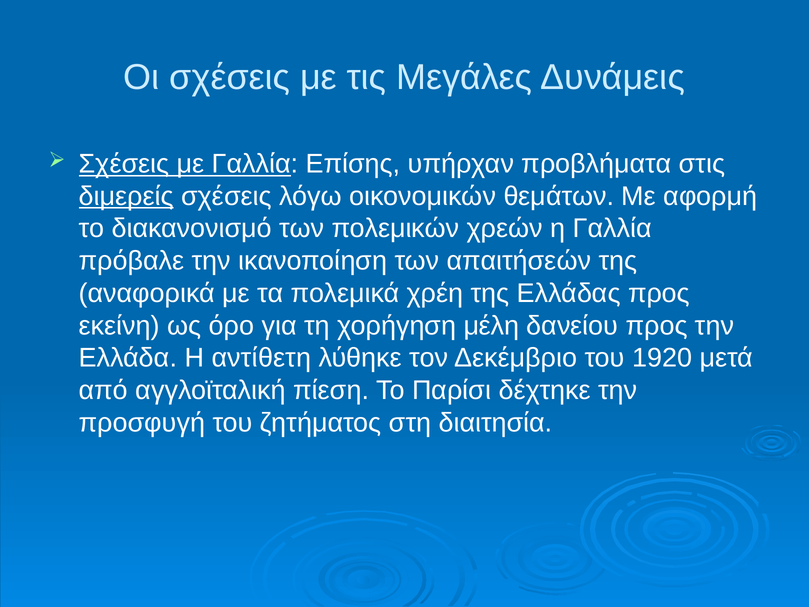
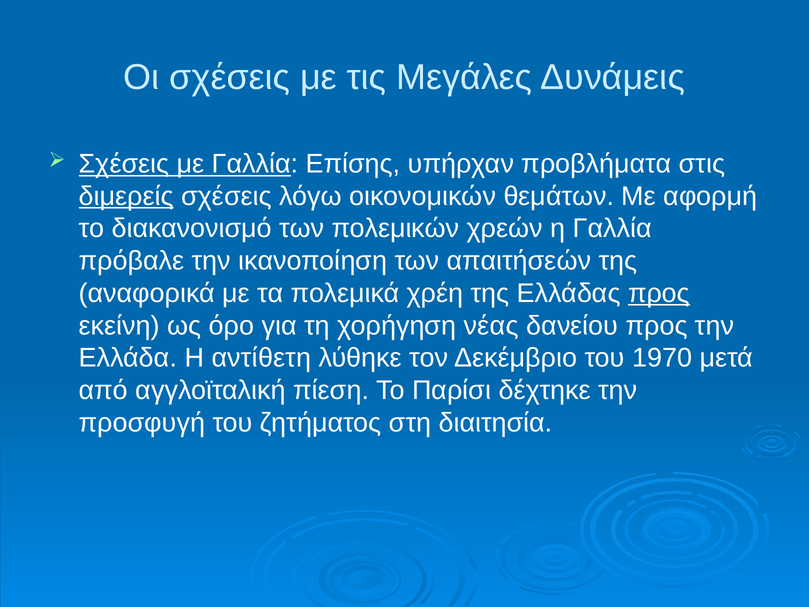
προς at (659, 293) underline: none -> present
μέλη: μέλη -> νέας
1920: 1920 -> 1970
